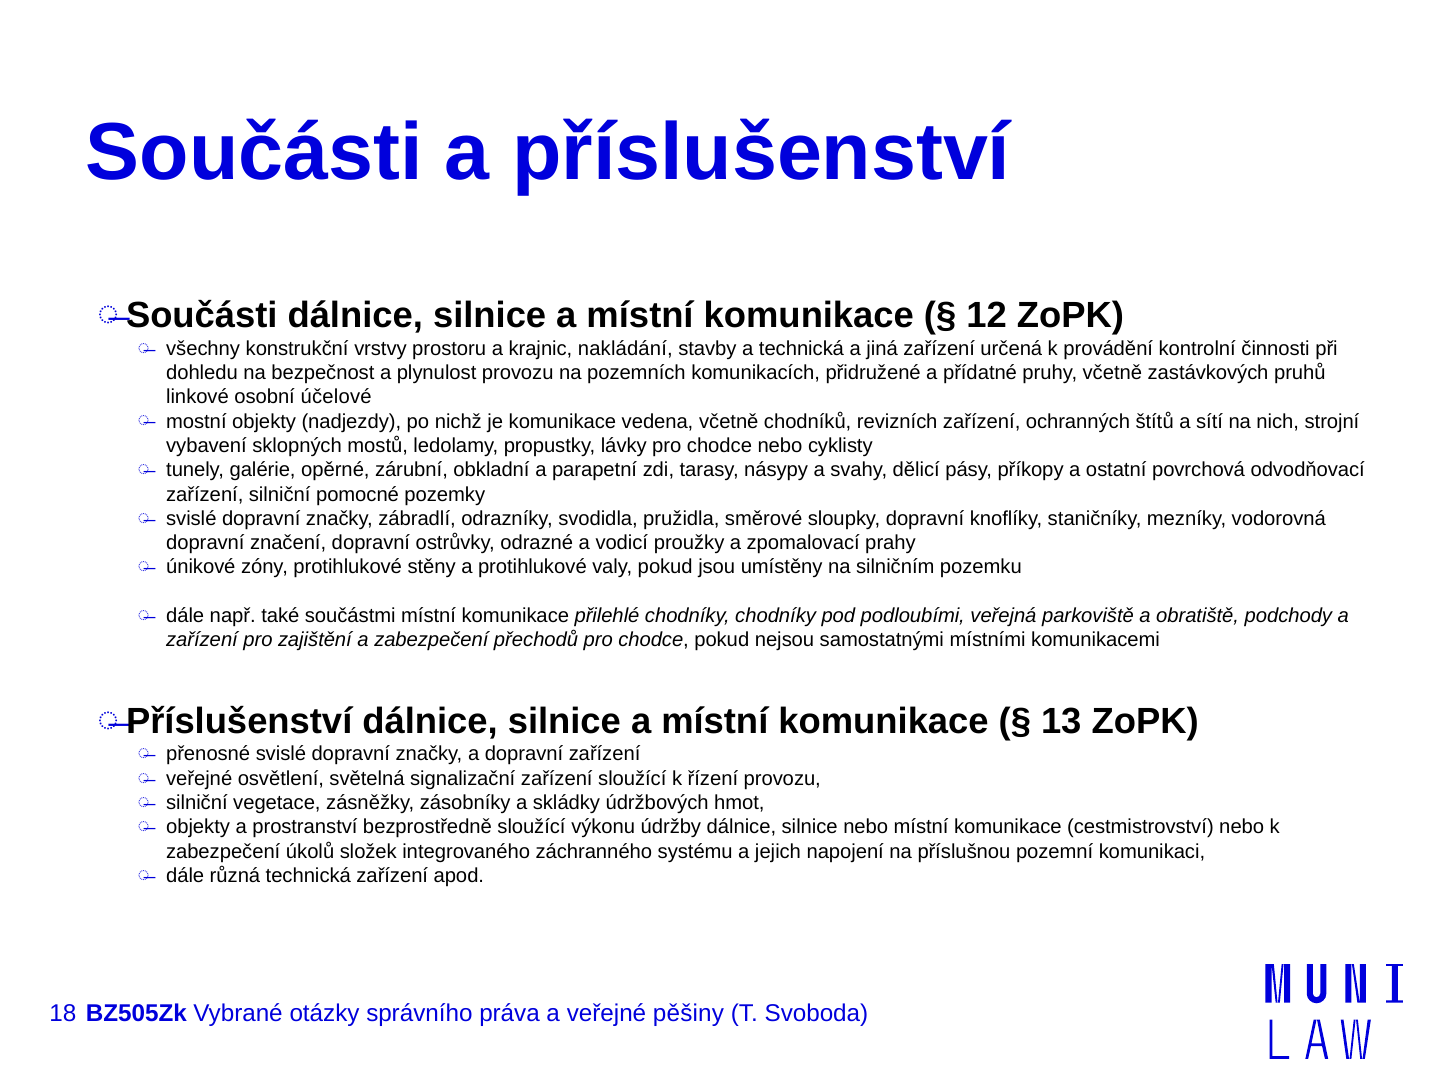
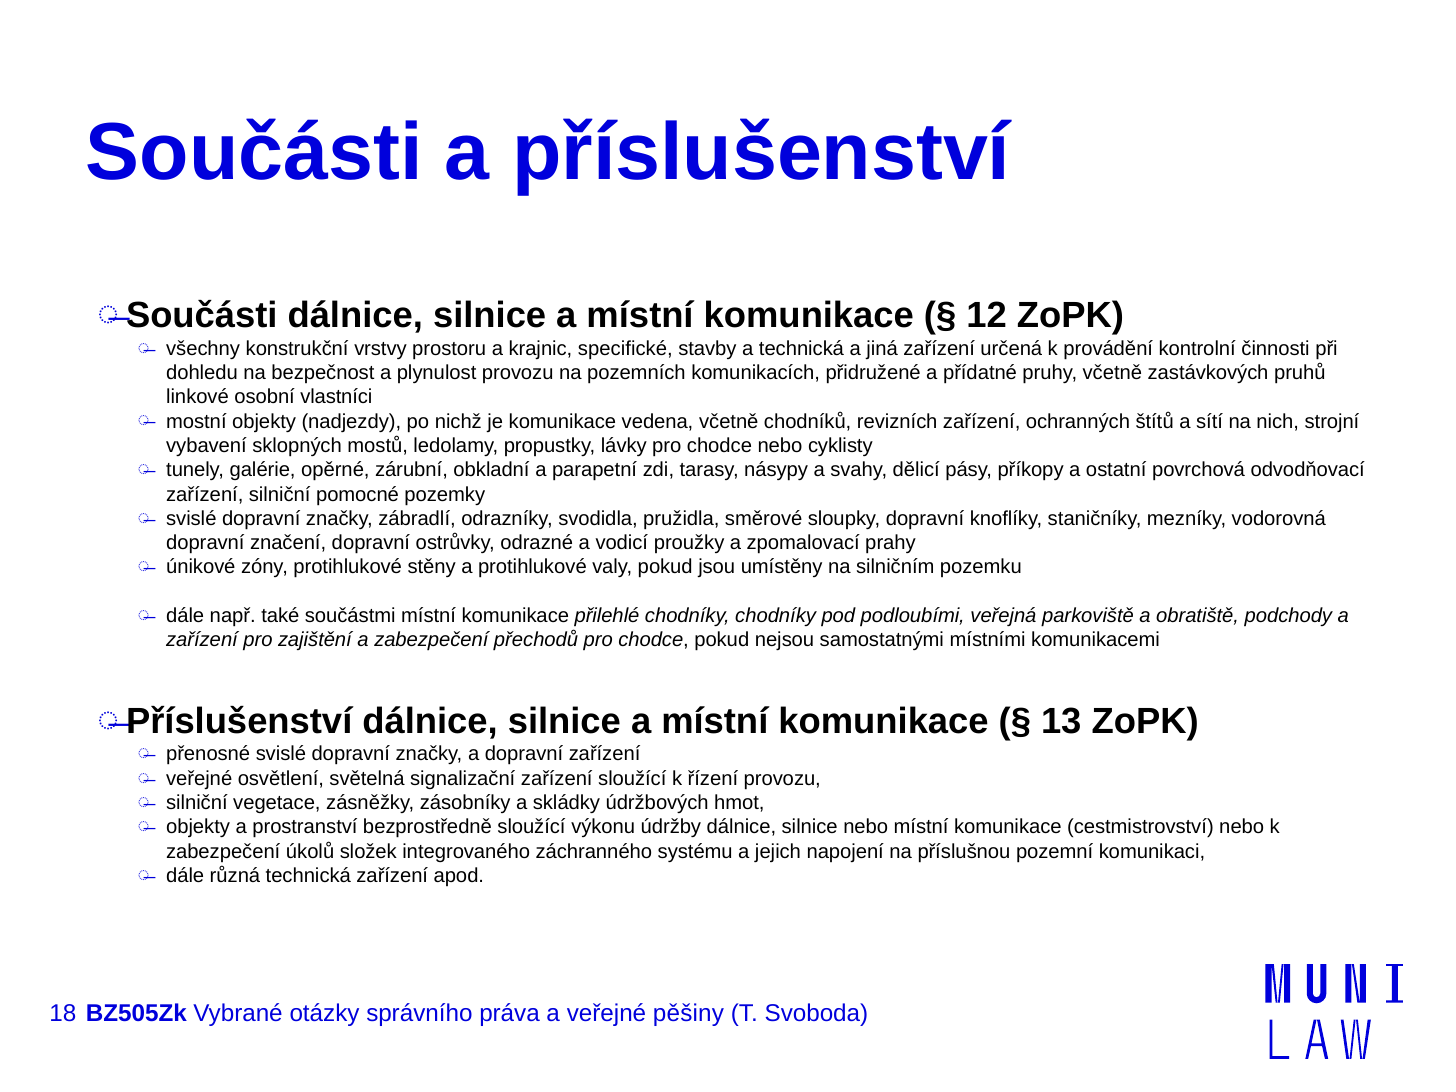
nakládání: nakládání -> specifické
účelové: účelové -> vlastníci
